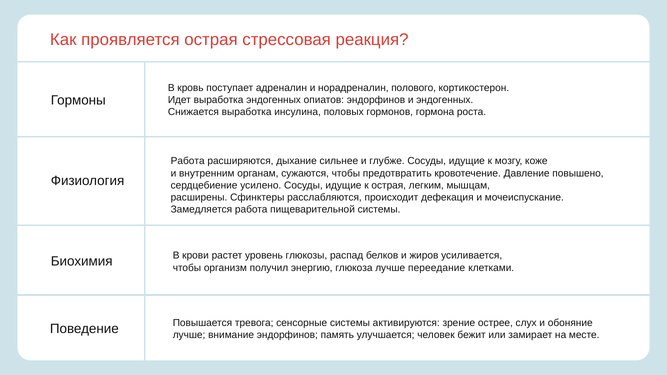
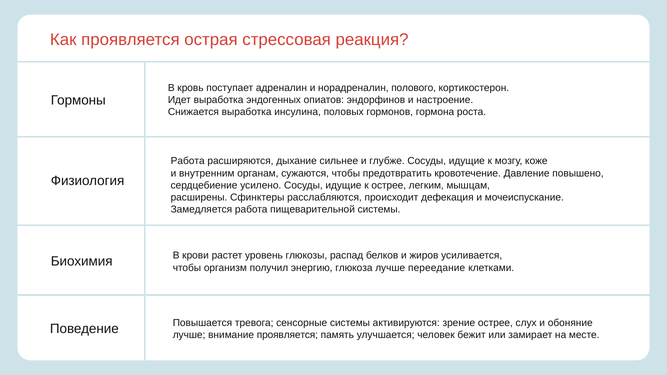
и эндогенных: эндогенных -> настроение
к острая: острая -> острее
внимание эндорфинов: эндорфинов -> проявляется
